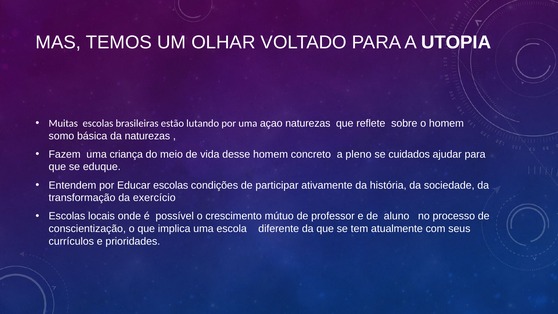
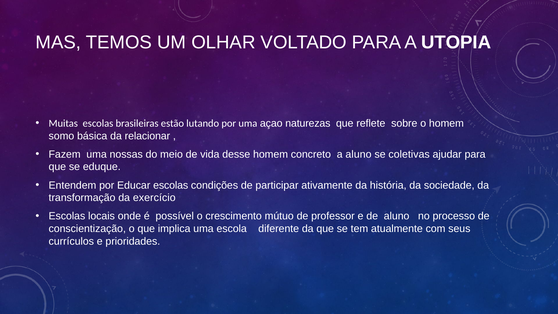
da naturezas: naturezas -> relacionar
criança: criança -> nossas
a pleno: pleno -> aluno
cuidados: cuidados -> coletivas
